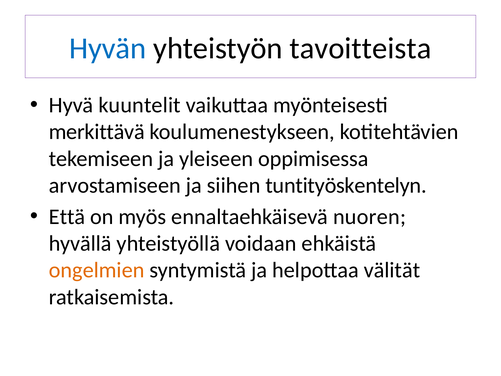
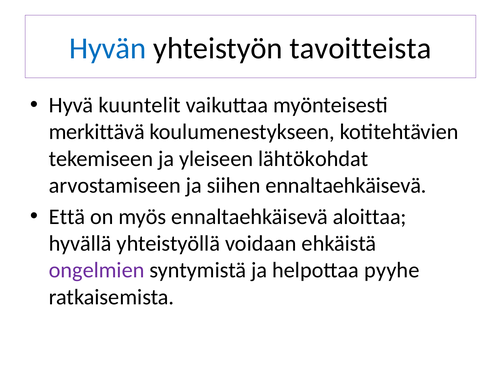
oppimisessa: oppimisessa -> lähtökohdat
siihen tuntityöskentelyn: tuntityöskentelyn -> ennaltaehkäisevä
nuoren: nuoren -> aloittaa
ongelmien colour: orange -> purple
välität: välität -> pyyhe
